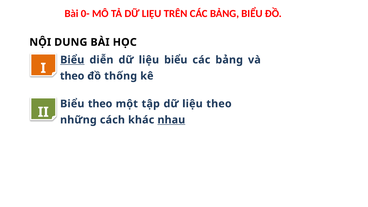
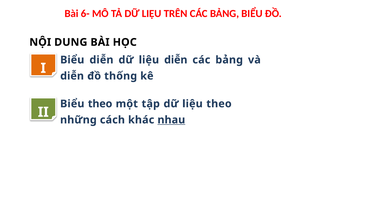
0-: 0- -> 6-
Biểu at (72, 60) underline: present -> none
liệu biểu: biểu -> diễn
theo at (72, 76): theo -> diễn
